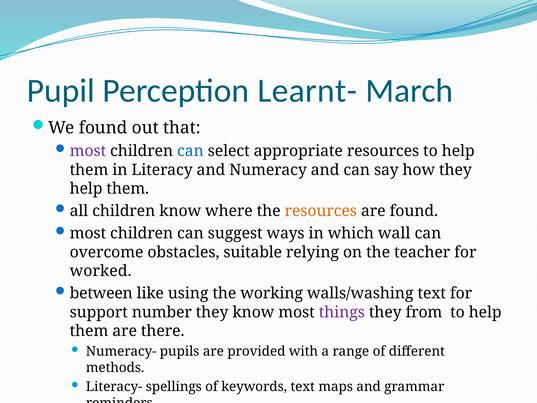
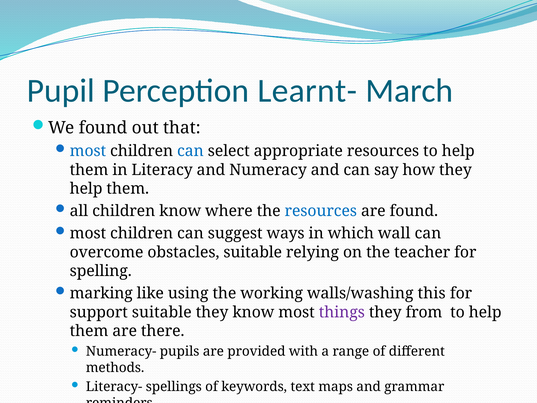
most at (88, 151) colour: purple -> blue
resources at (321, 211) colour: orange -> blue
worked: worked -> spelling
between: between -> marking
walls/washing text: text -> this
support number: number -> suitable
